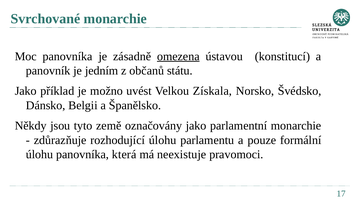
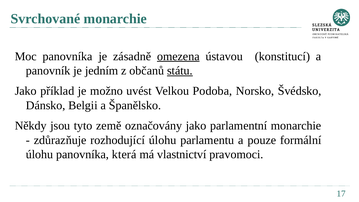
státu underline: none -> present
Získala: Získala -> Podoba
neexistuje: neexistuje -> vlastnictví
